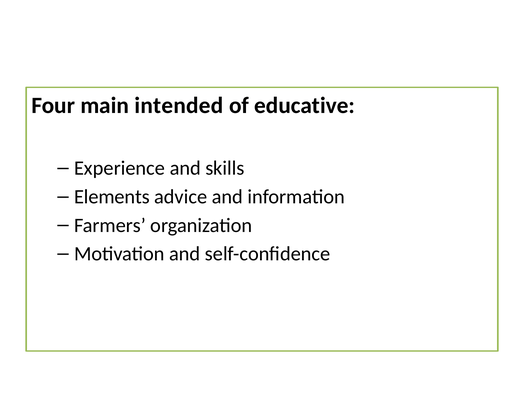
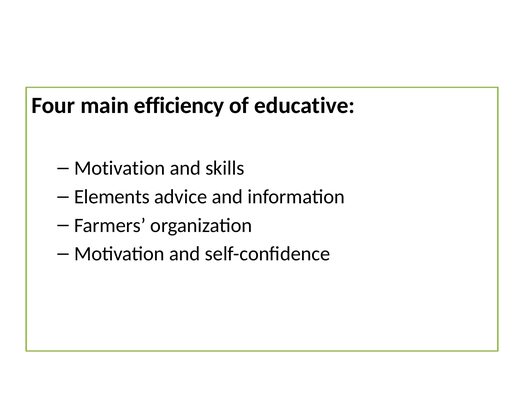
intended: intended -> efficiency
Experience at (120, 168): Experience -> Motivation
